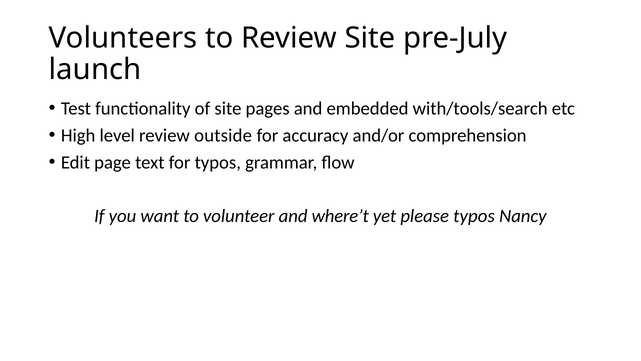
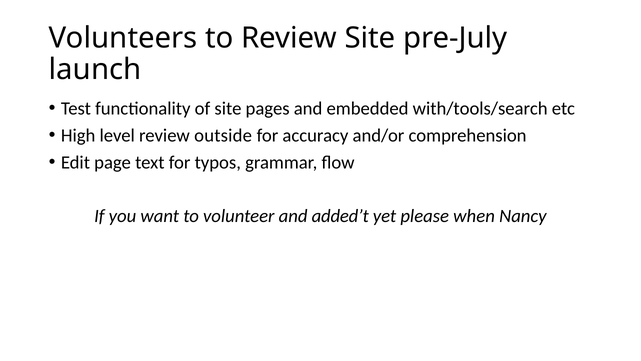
where’t: where’t -> added’t
please typos: typos -> when
